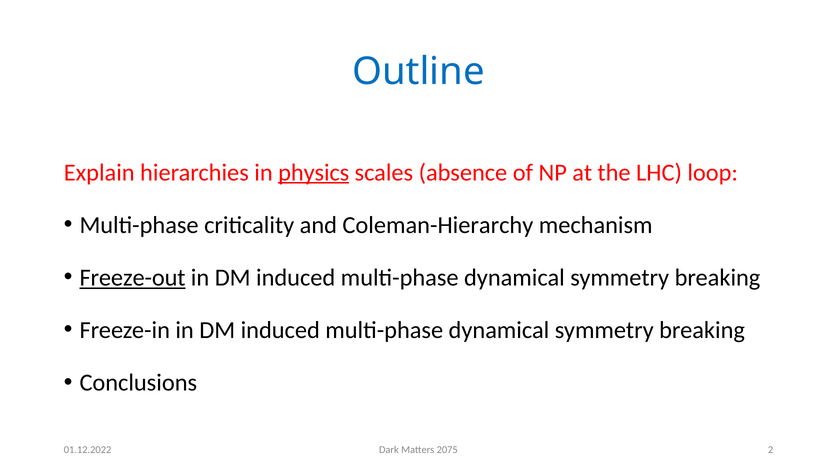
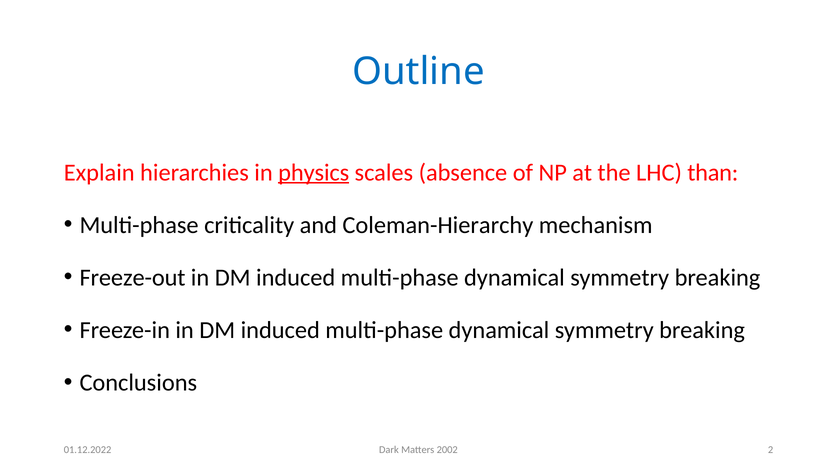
loop: loop -> than
Freeze-out underline: present -> none
2075: 2075 -> 2002
